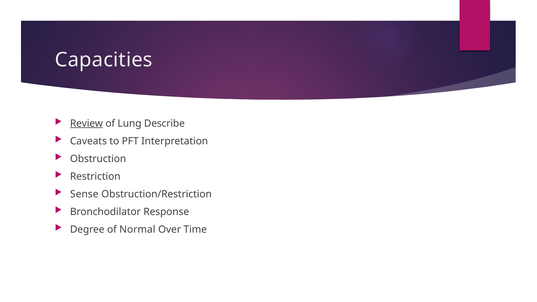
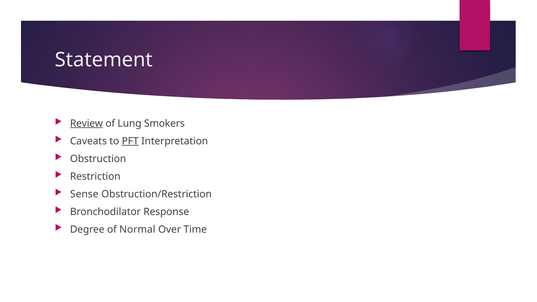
Capacities: Capacities -> Statement
Describe: Describe -> Smokers
PFT underline: none -> present
